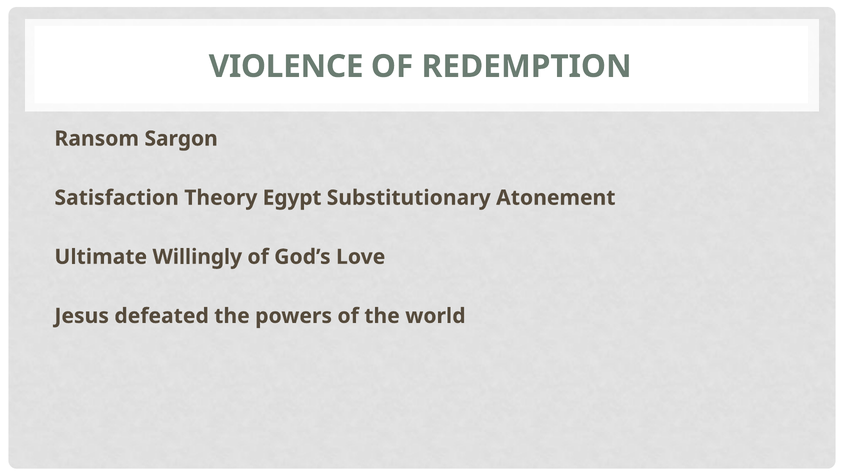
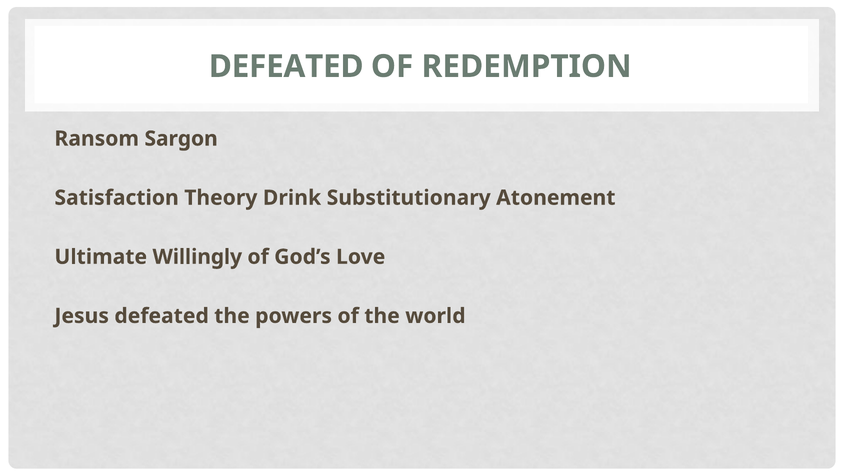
VIOLENCE at (286, 66): VIOLENCE -> DEFEATED
Egypt: Egypt -> Drink
